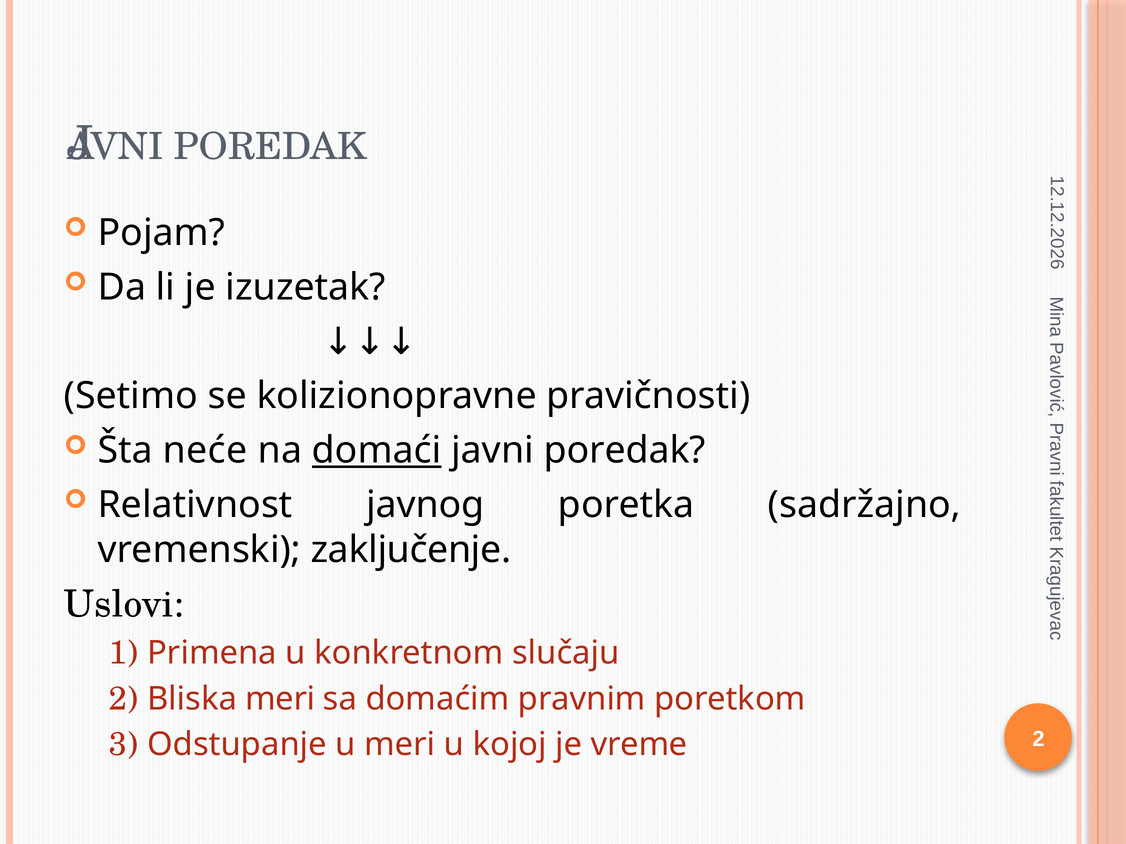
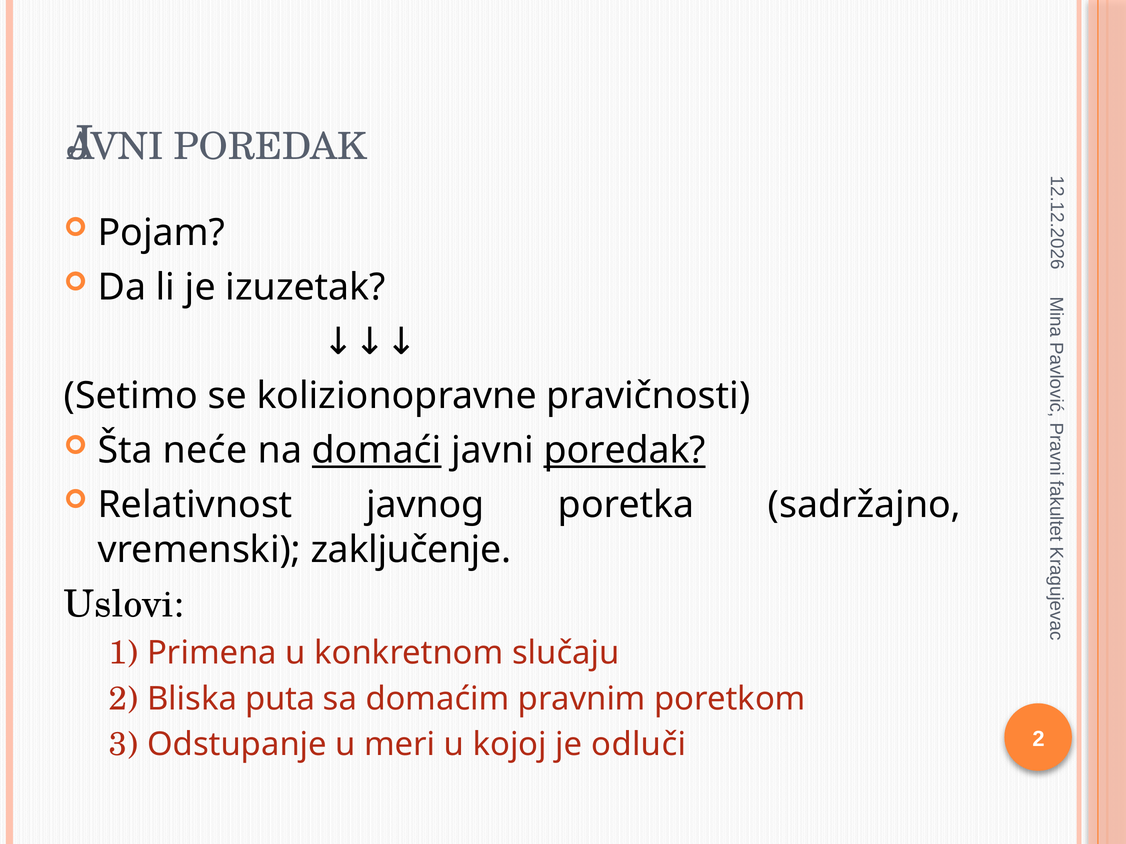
poredak at (625, 451) underline: none -> present
Bliska meri: meri -> puta
vreme: vreme -> odluči
